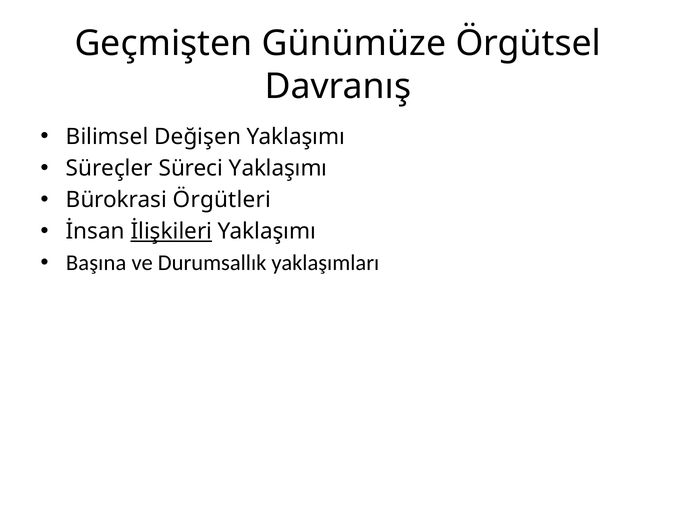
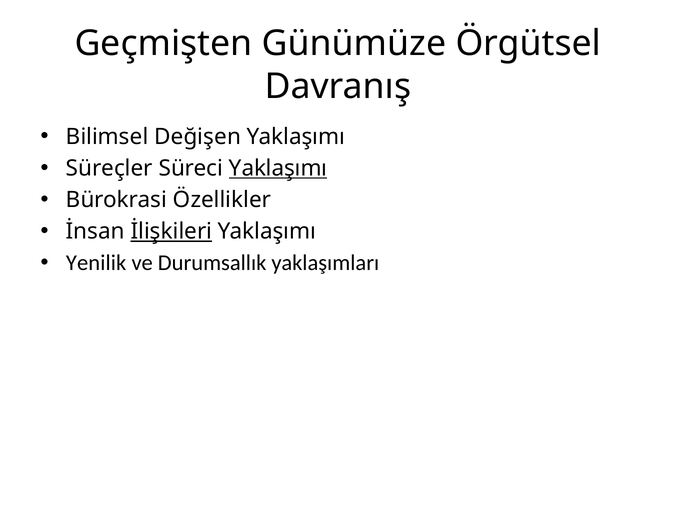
Yaklaşımı at (278, 168) underline: none -> present
Örgütleri: Örgütleri -> Özellikler
Başına: Başına -> Yenilik
